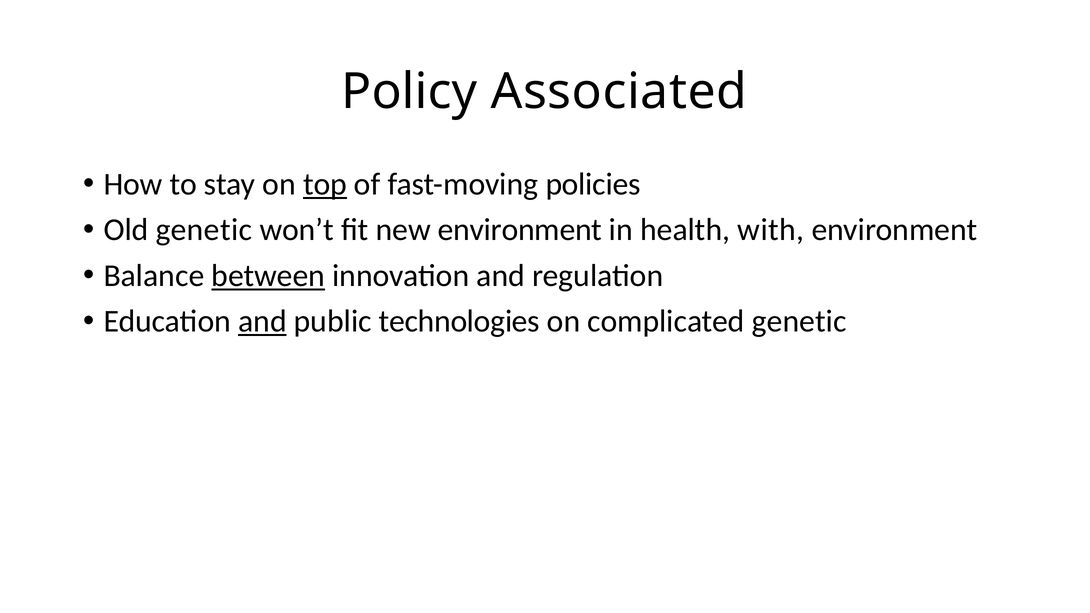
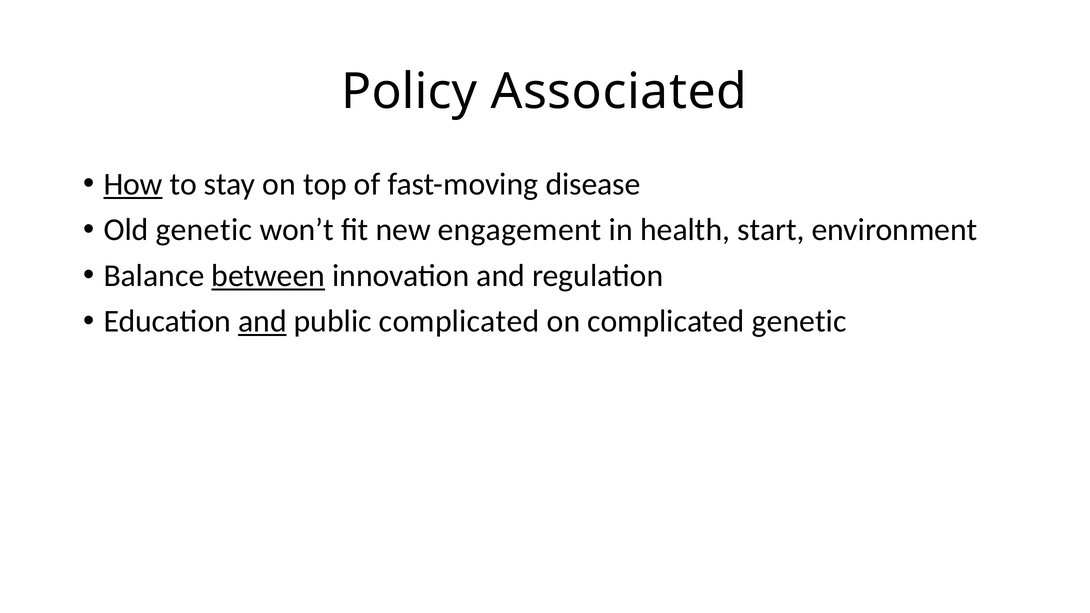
How underline: none -> present
top underline: present -> none
policies: policies -> disease
new environment: environment -> engagement
with: with -> start
public technologies: technologies -> complicated
